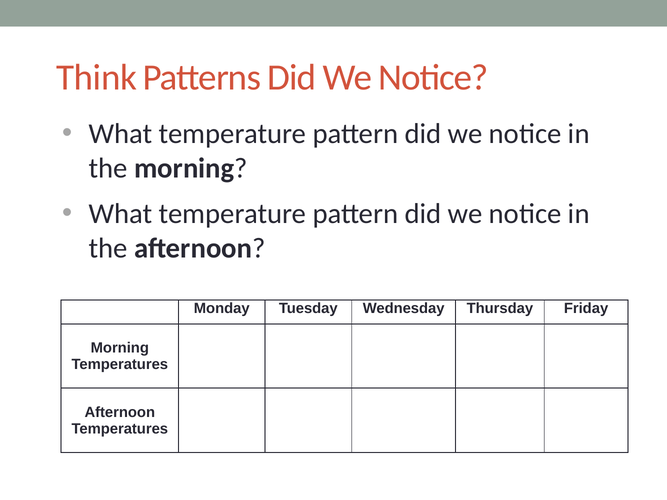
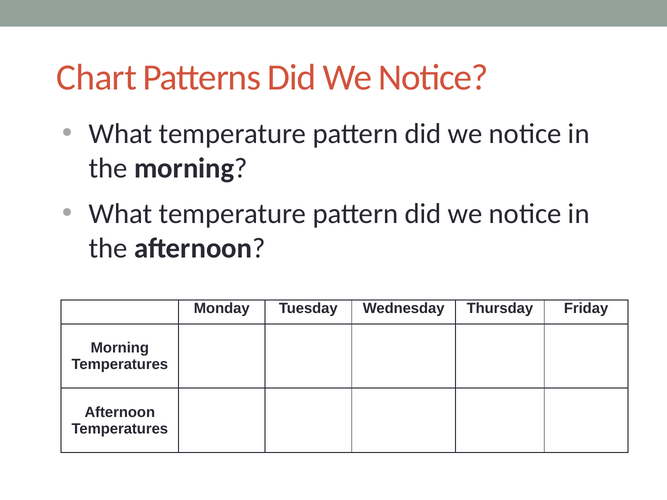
Think: Think -> Chart
